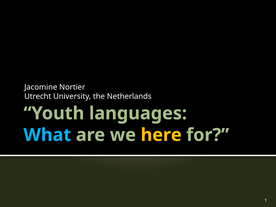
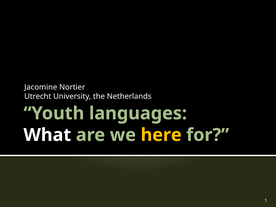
What colour: light blue -> white
